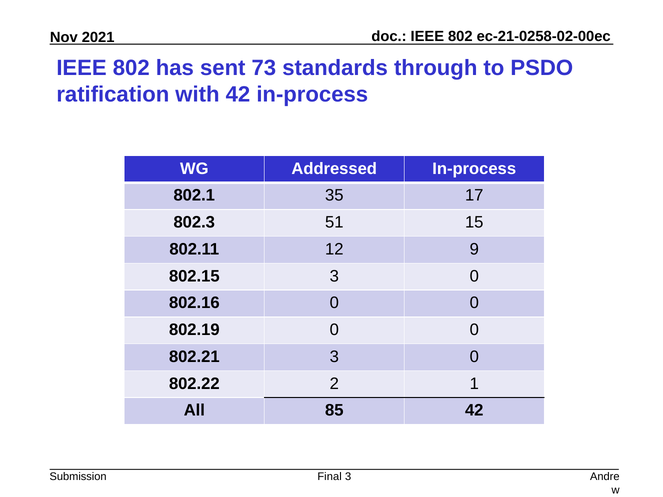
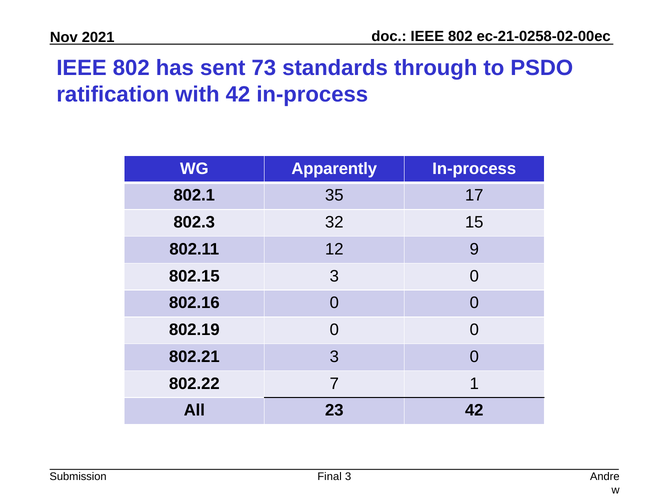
Addressed: Addressed -> Apparently
51: 51 -> 32
2: 2 -> 7
85: 85 -> 23
